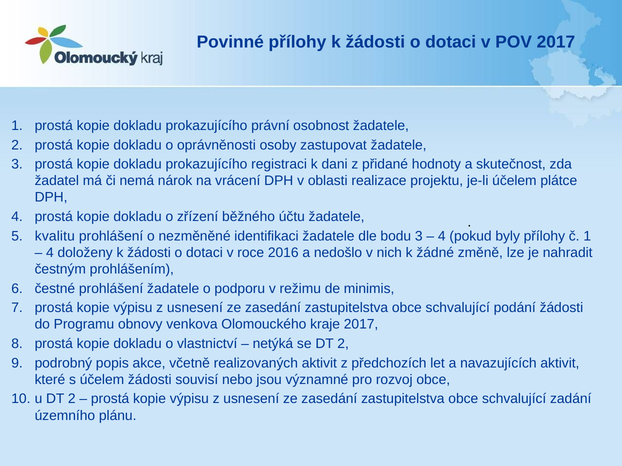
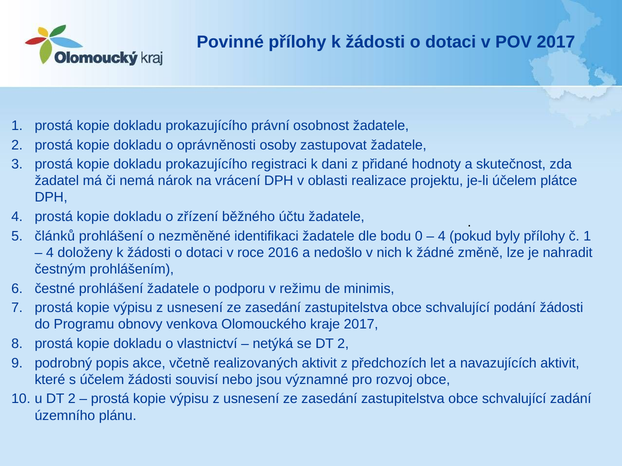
kvalitu: kvalitu -> článků
bodu 3: 3 -> 0
